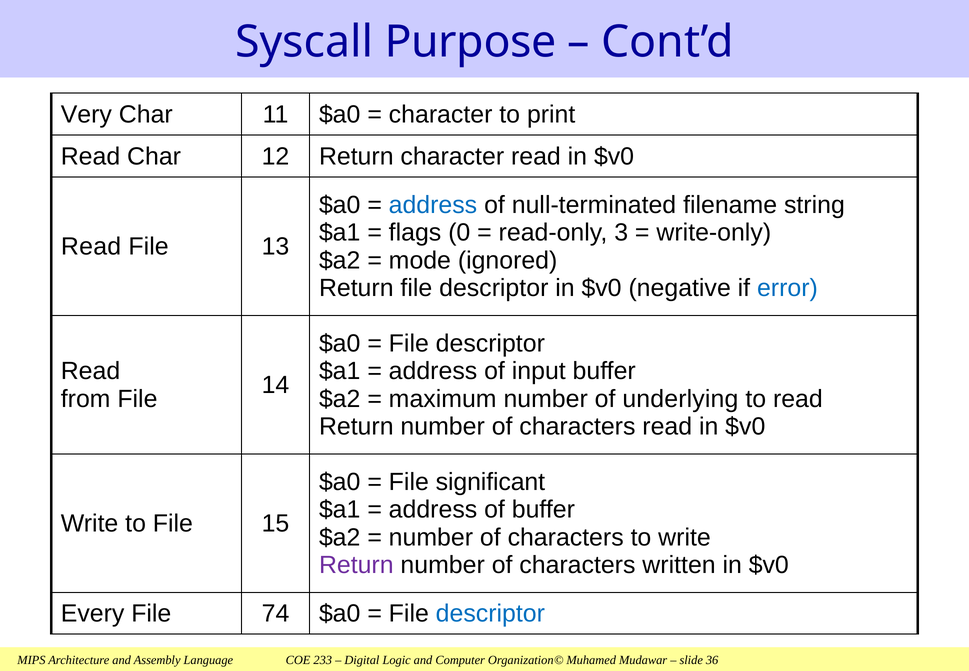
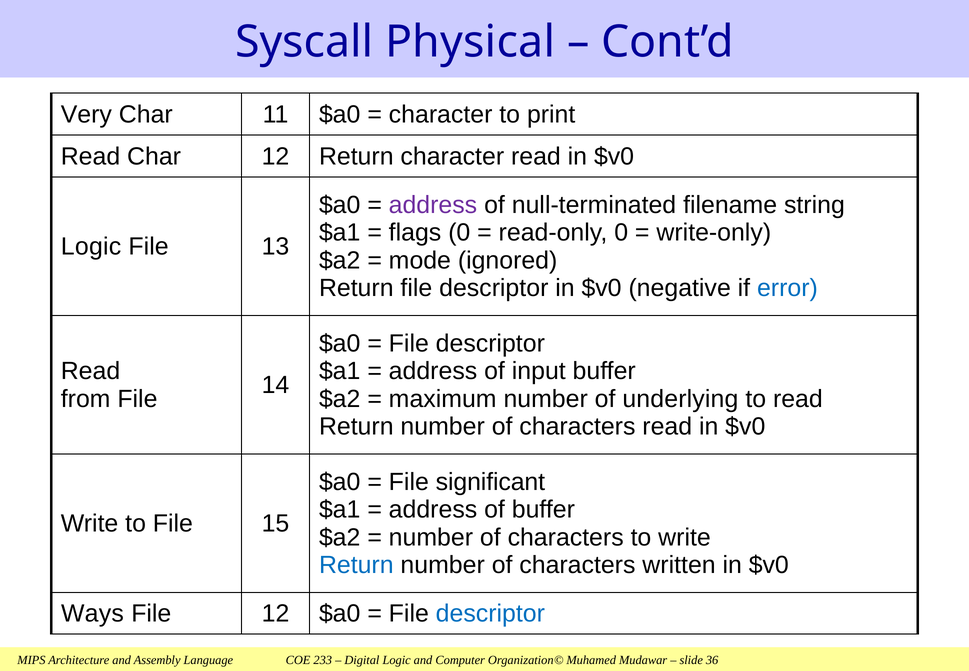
Purpose: Purpose -> Physical
address at (433, 205) colour: blue -> purple
read-only 3: 3 -> 0
Read at (91, 246): Read -> Logic
Return at (356, 565) colour: purple -> blue
Every: Every -> Ways
File 74: 74 -> 12
